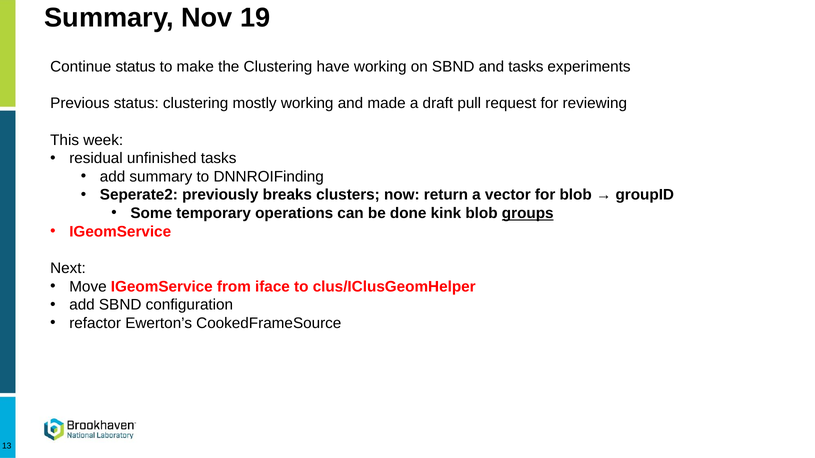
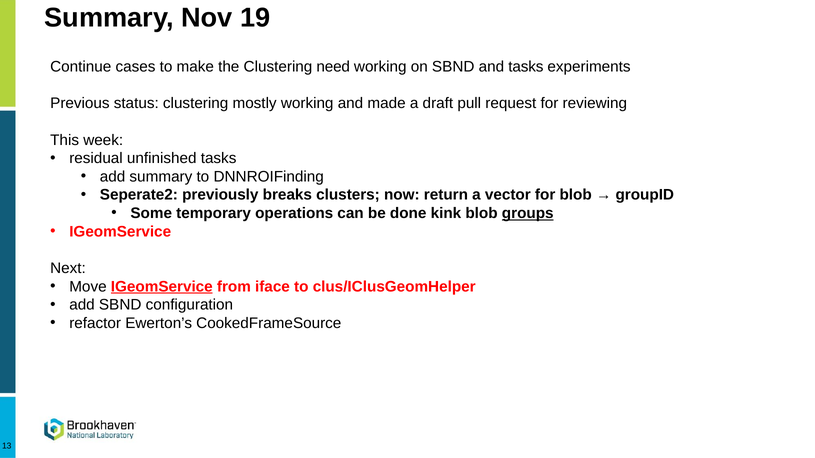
Continue status: status -> cases
have: have -> need
IGeomService at (162, 287) underline: none -> present
